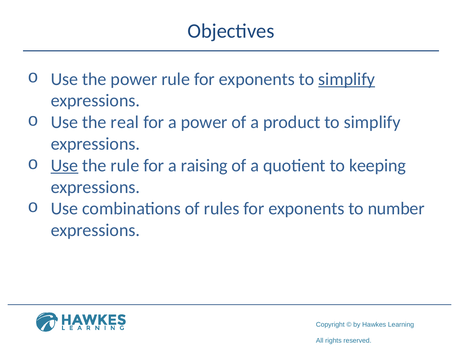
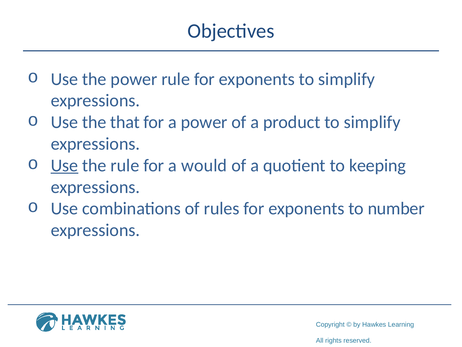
simplify at (347, 79) underline: present -> none
real: real -> that
raising: raising -> would
